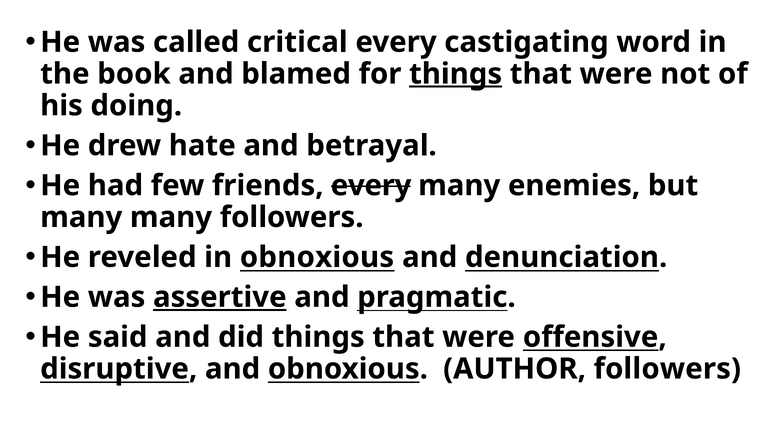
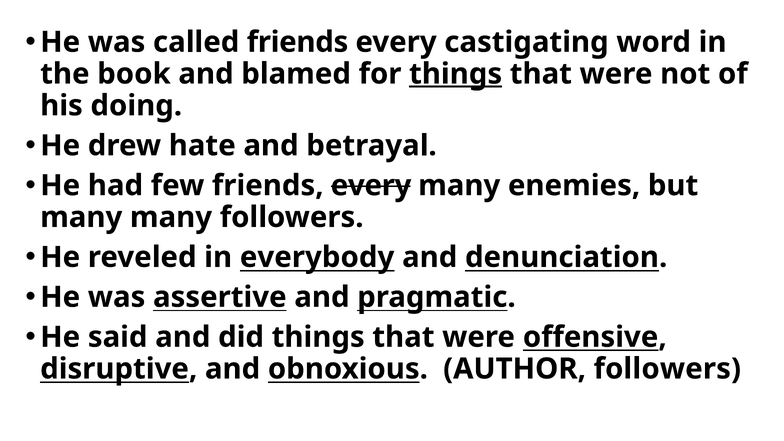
called critical: critical -> friends
in obnoxious: obnoxious -> everybody
assertive underline: present -> none
